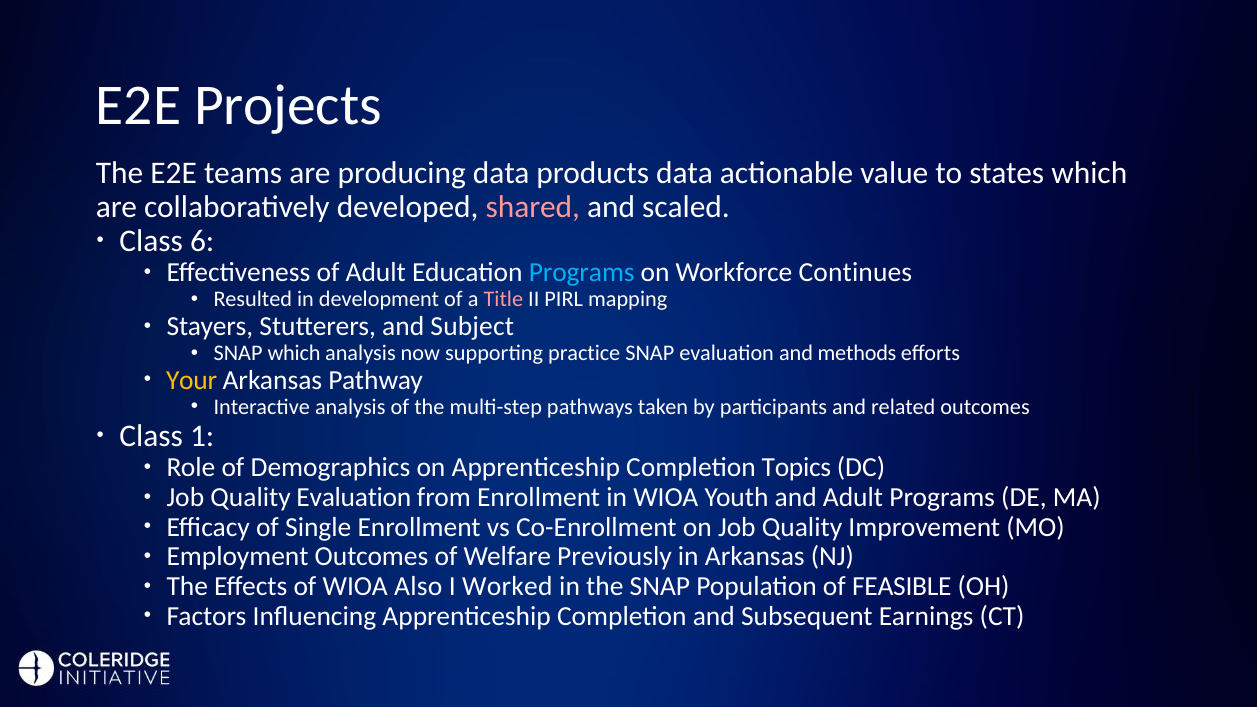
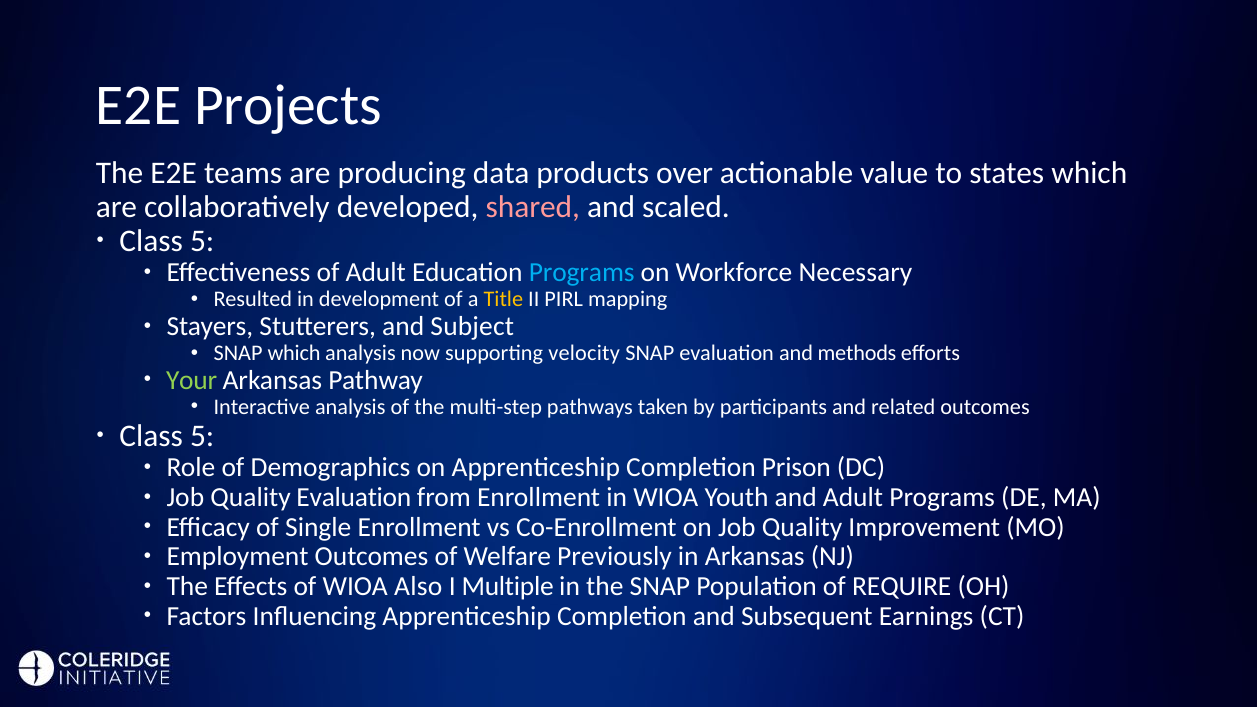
products data: data -> over
6 at (202, 241): 6 -> 5
Continues: Continues -> Necessary
Title colour: pink -> yellow
practice: practice -> velocity
Your colour: yellow -> light green
1 at (202, 436): 1 -> 5
Topics: Topics -> Prison
Worked: Worked -> Multiple
FEASIBLE: FEASIBLE -> REQUIRE
